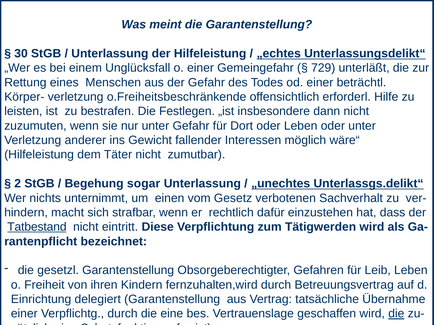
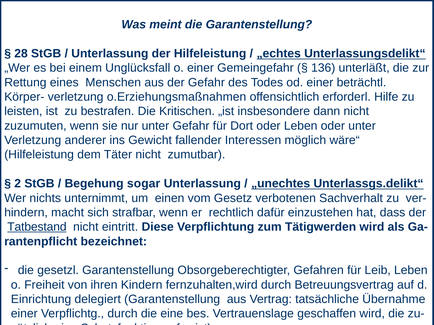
30: 30 -> 28
729: 729 -> 136
o.Freiheitsbeschränkende: o.Freiheitsbeschränkende -> o.Erziehungsmaßnahmen
Festlegen: Festlegen -> Kritischen
die at (396, 314) underline: present -> none
